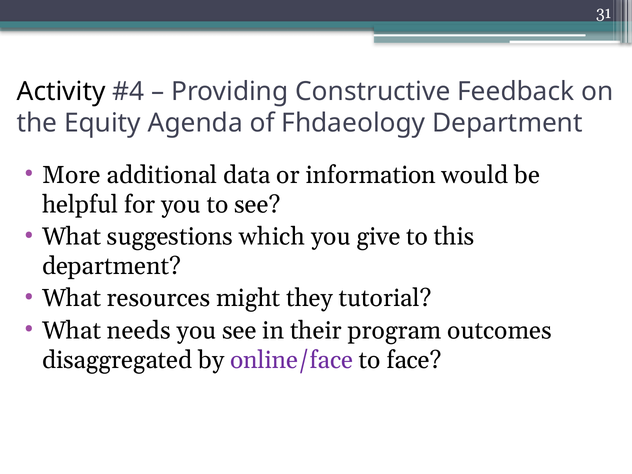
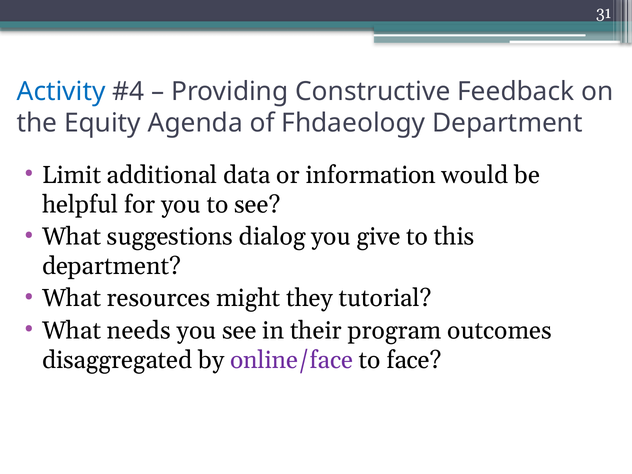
Activity colour: black -> blue
More: More -> Limit
which: which -> dialog
